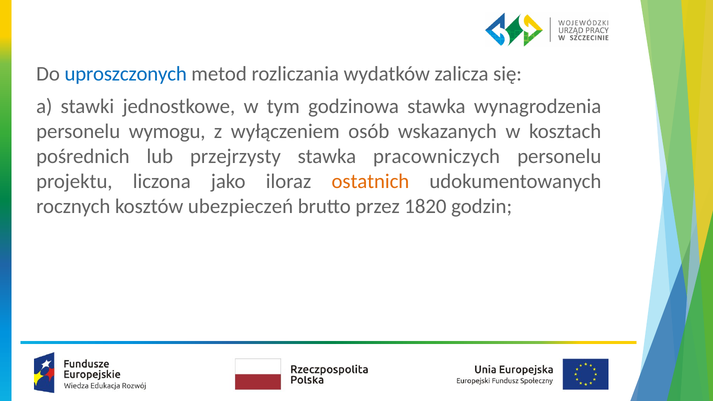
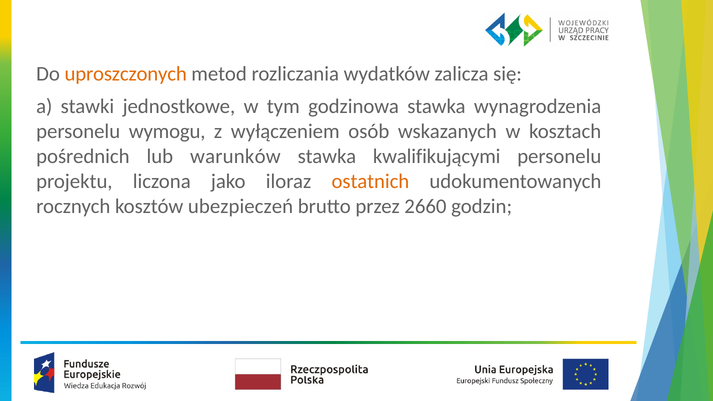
uproszczonych colour: blue -> orange
przejrzysty: przejrzysty -> warunków
pracowniczych: pracowniczych -> kwalifikującymi
1820: 1820 -> 2660
